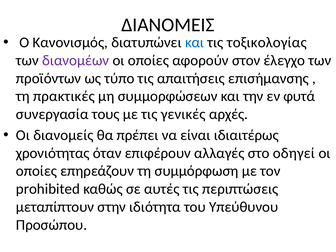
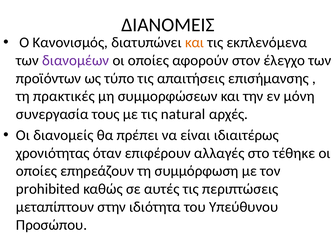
και at (195, 42) colour: blue -> orange
τοξικολογίας: τοξικολογίας -> εκπλενόμενα
φυτά: φυτά -> μόνη
γενικές: γενικές -> natural
οδηγεί: οδηγεί -> τέθηκε
